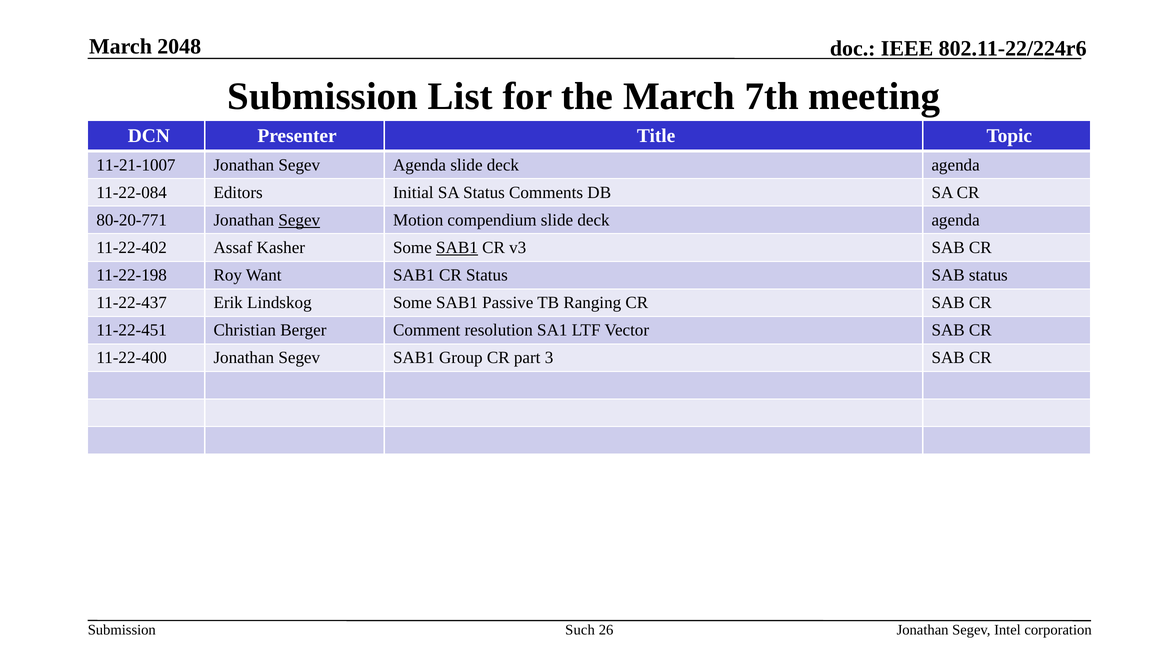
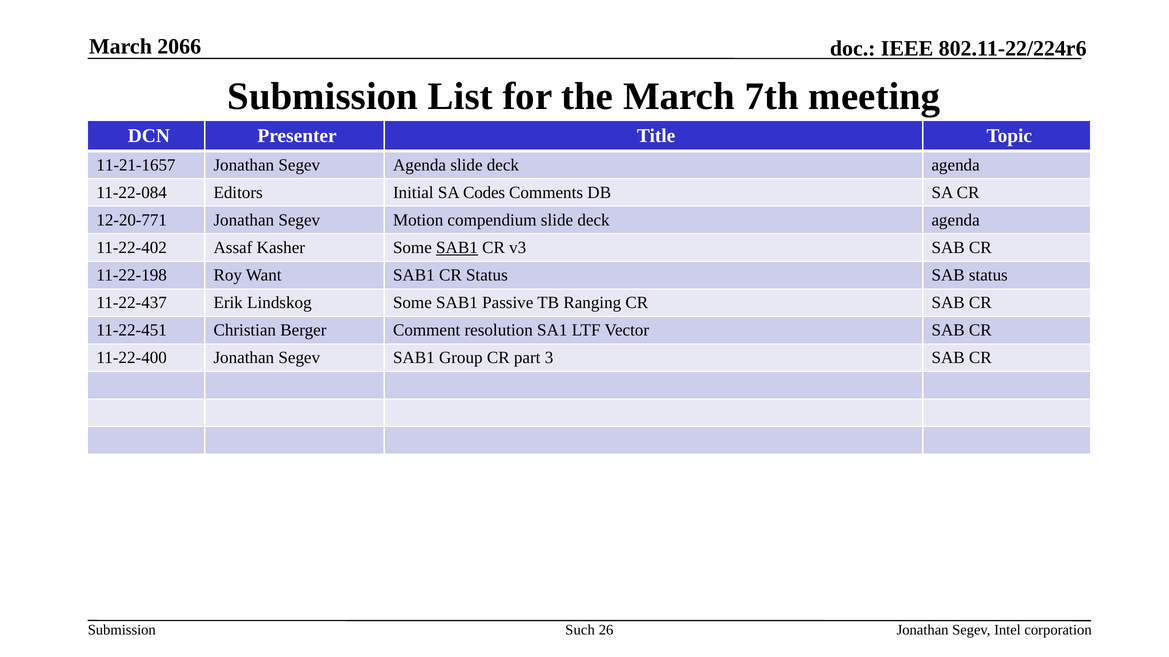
2048: 2048 -> 2066
11-21-1007: 11-21-1007 -> 11-21-1657
SA Status: Status -> Codes
80-20-771: 80-20-771 -> 12-20-771
Segev at (299, 220) underline: present -> none
